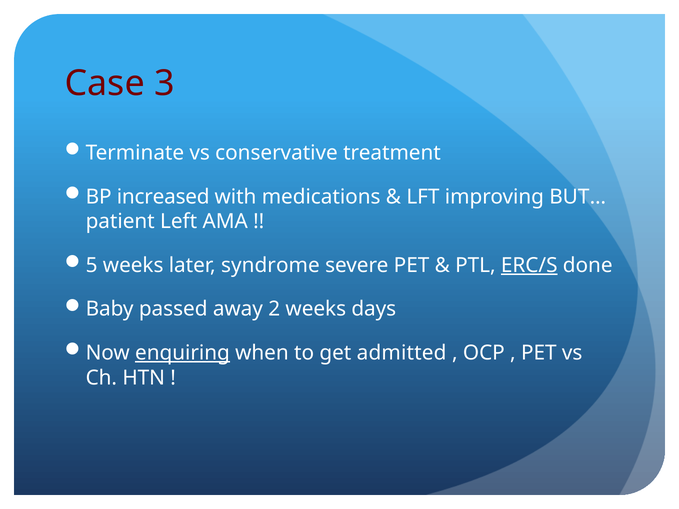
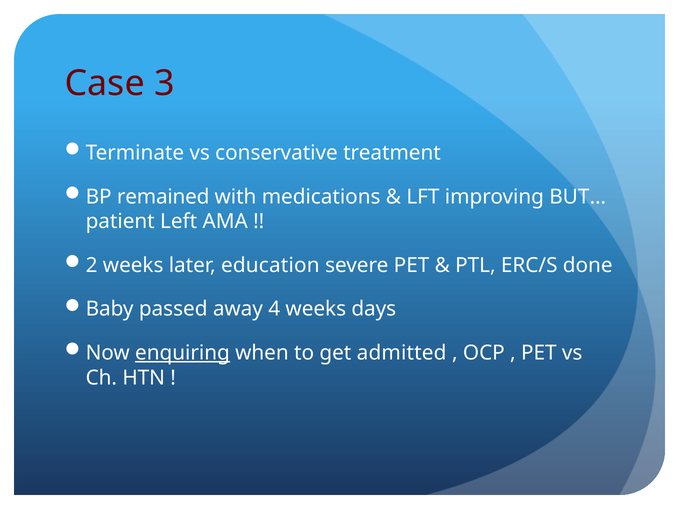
increased: increased -> remained
5: 5 -> 2
syndrome: syndrome -> education
ERC/S underline: present -> none
2: 2 -> 4
